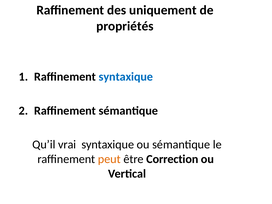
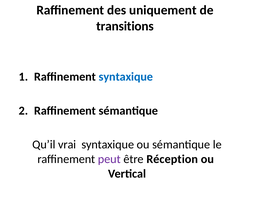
propriétés: propriétés -> transitions
peut colour: orange -> purple
Correction: Correction -> Réception
